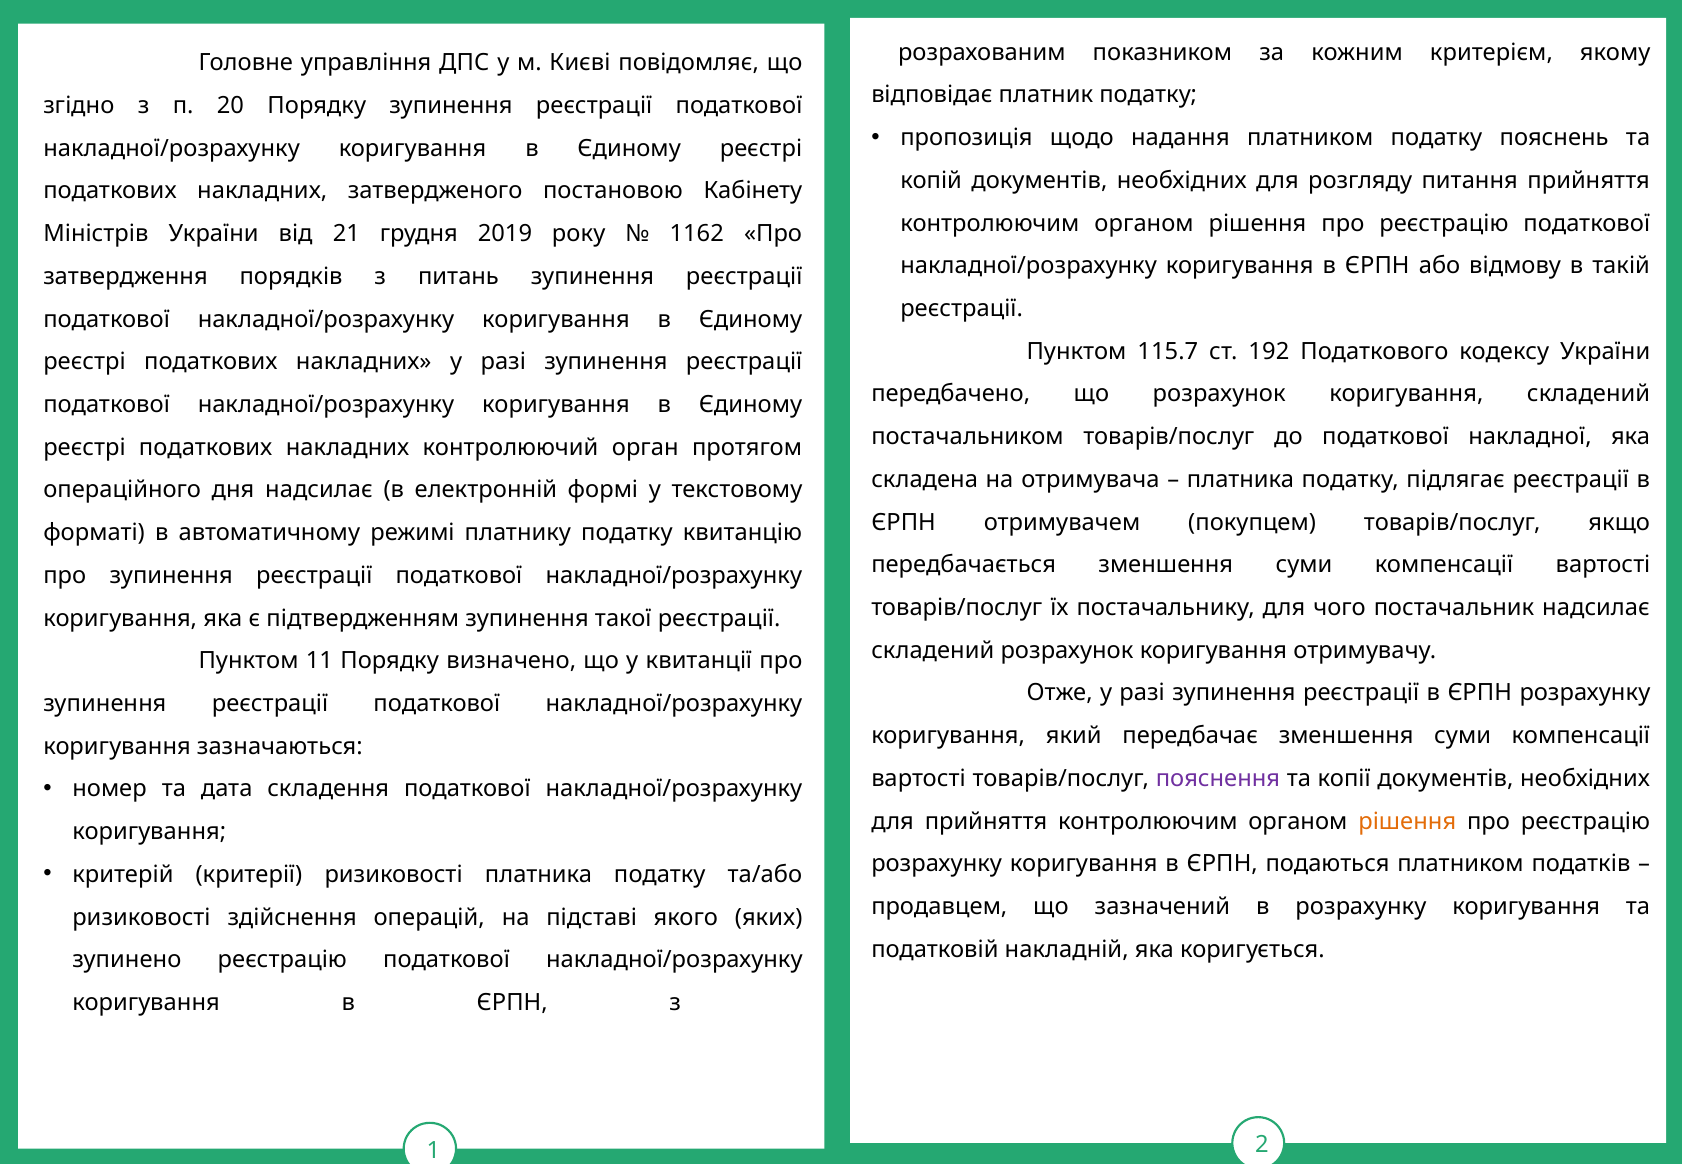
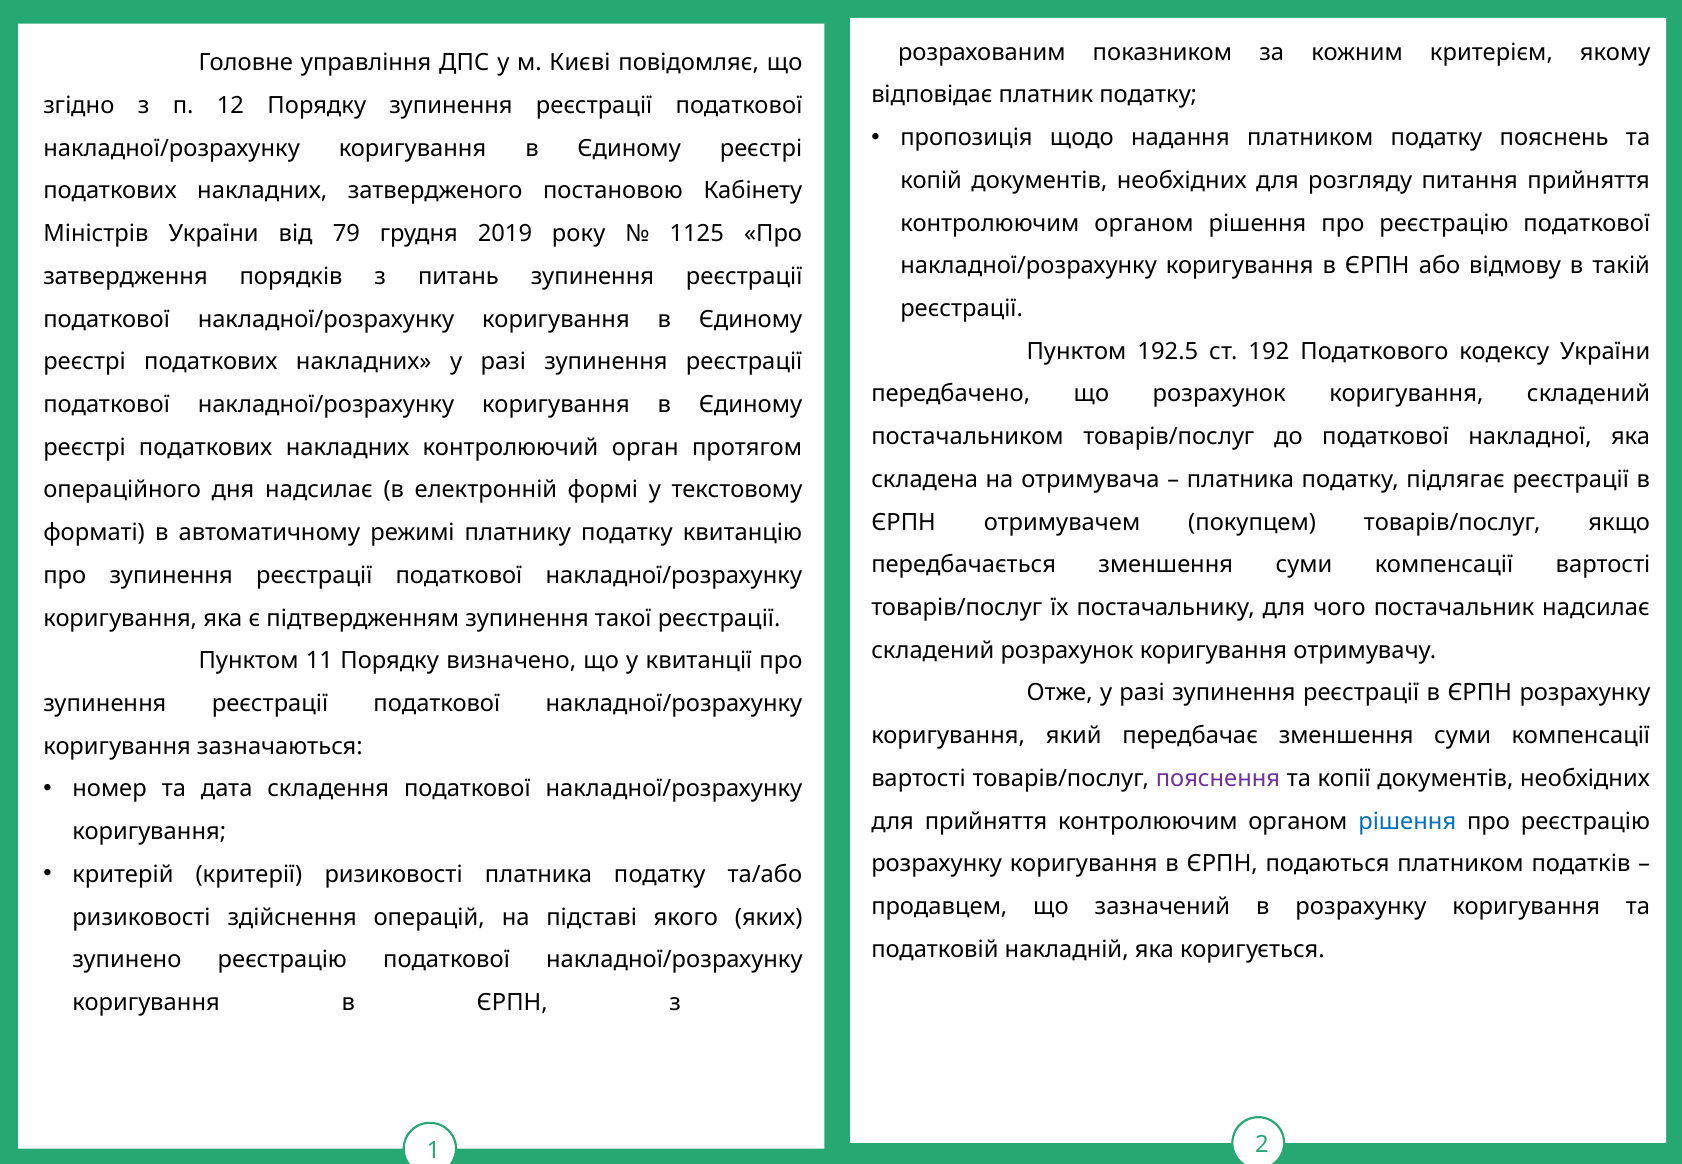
20: 20 -> 12
21: 21 -> 79
1162: 1162 -> 1125
115.7: 115.7 -> 192.5
рішення at (1407, 822) colour: orange -> blue
